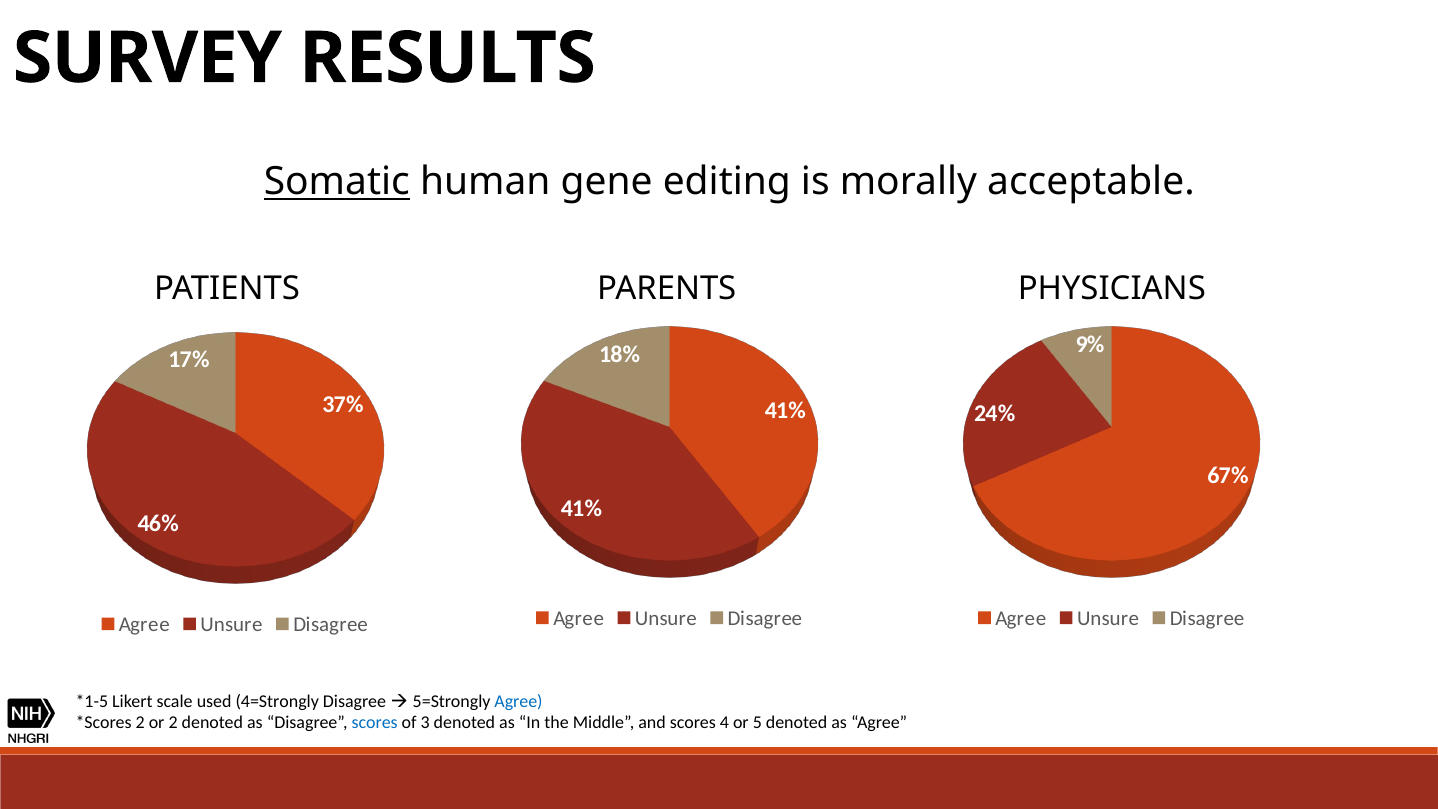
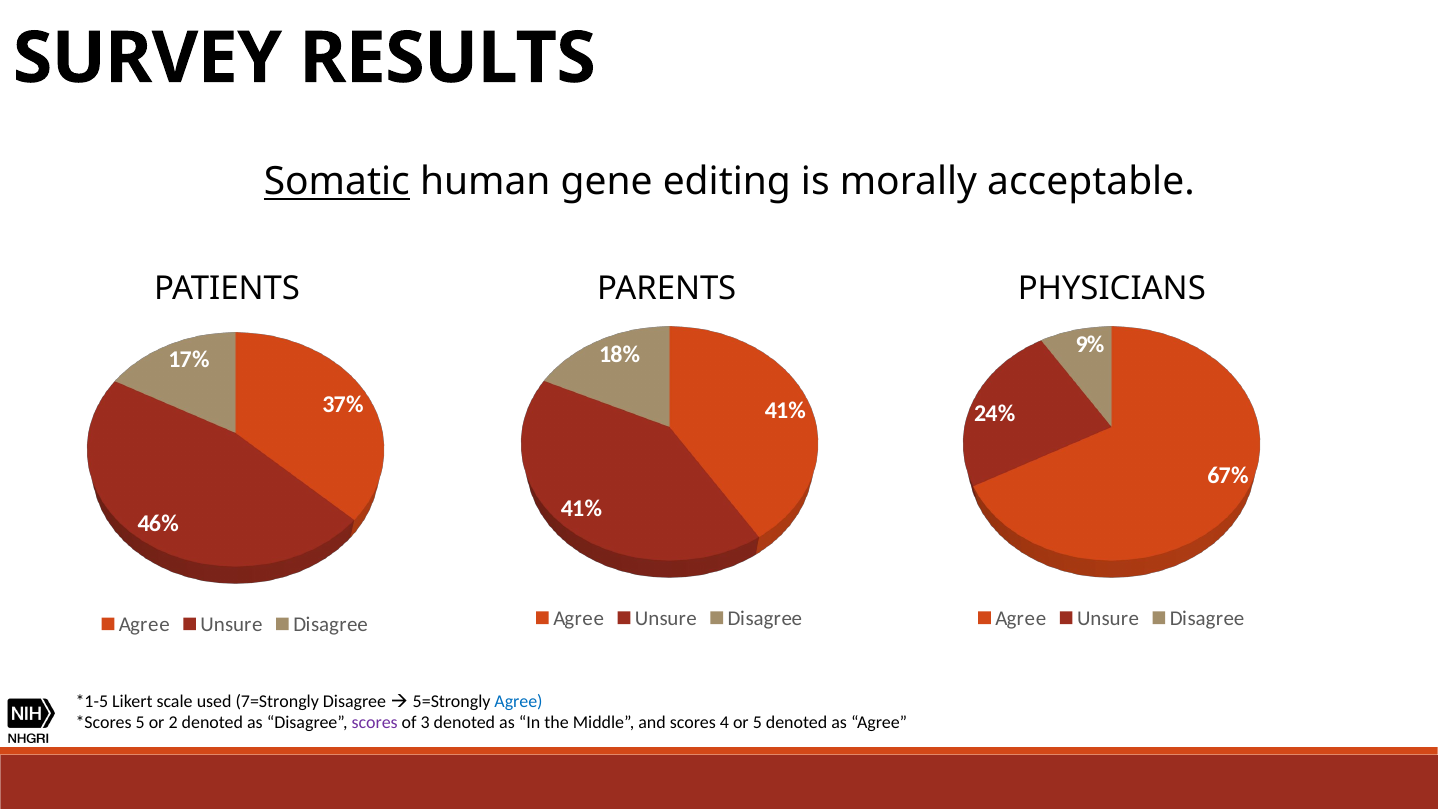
4=Strongly: 4=Strongly -> 7=Strongly
2 at (140, 723): 2 -> 5
scores at (375, 723) colour: blue -> purple
